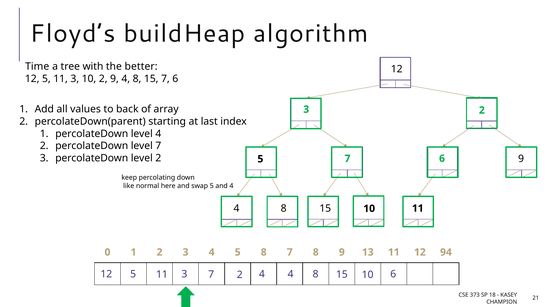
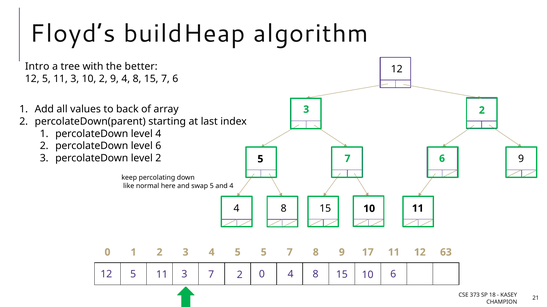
Time: Time -> Intro
level 7: 7 -> 6
5 8: 8 -> 5
13: 13 -> 17
94: 94 -> 63
2 4: 4 -> 0
